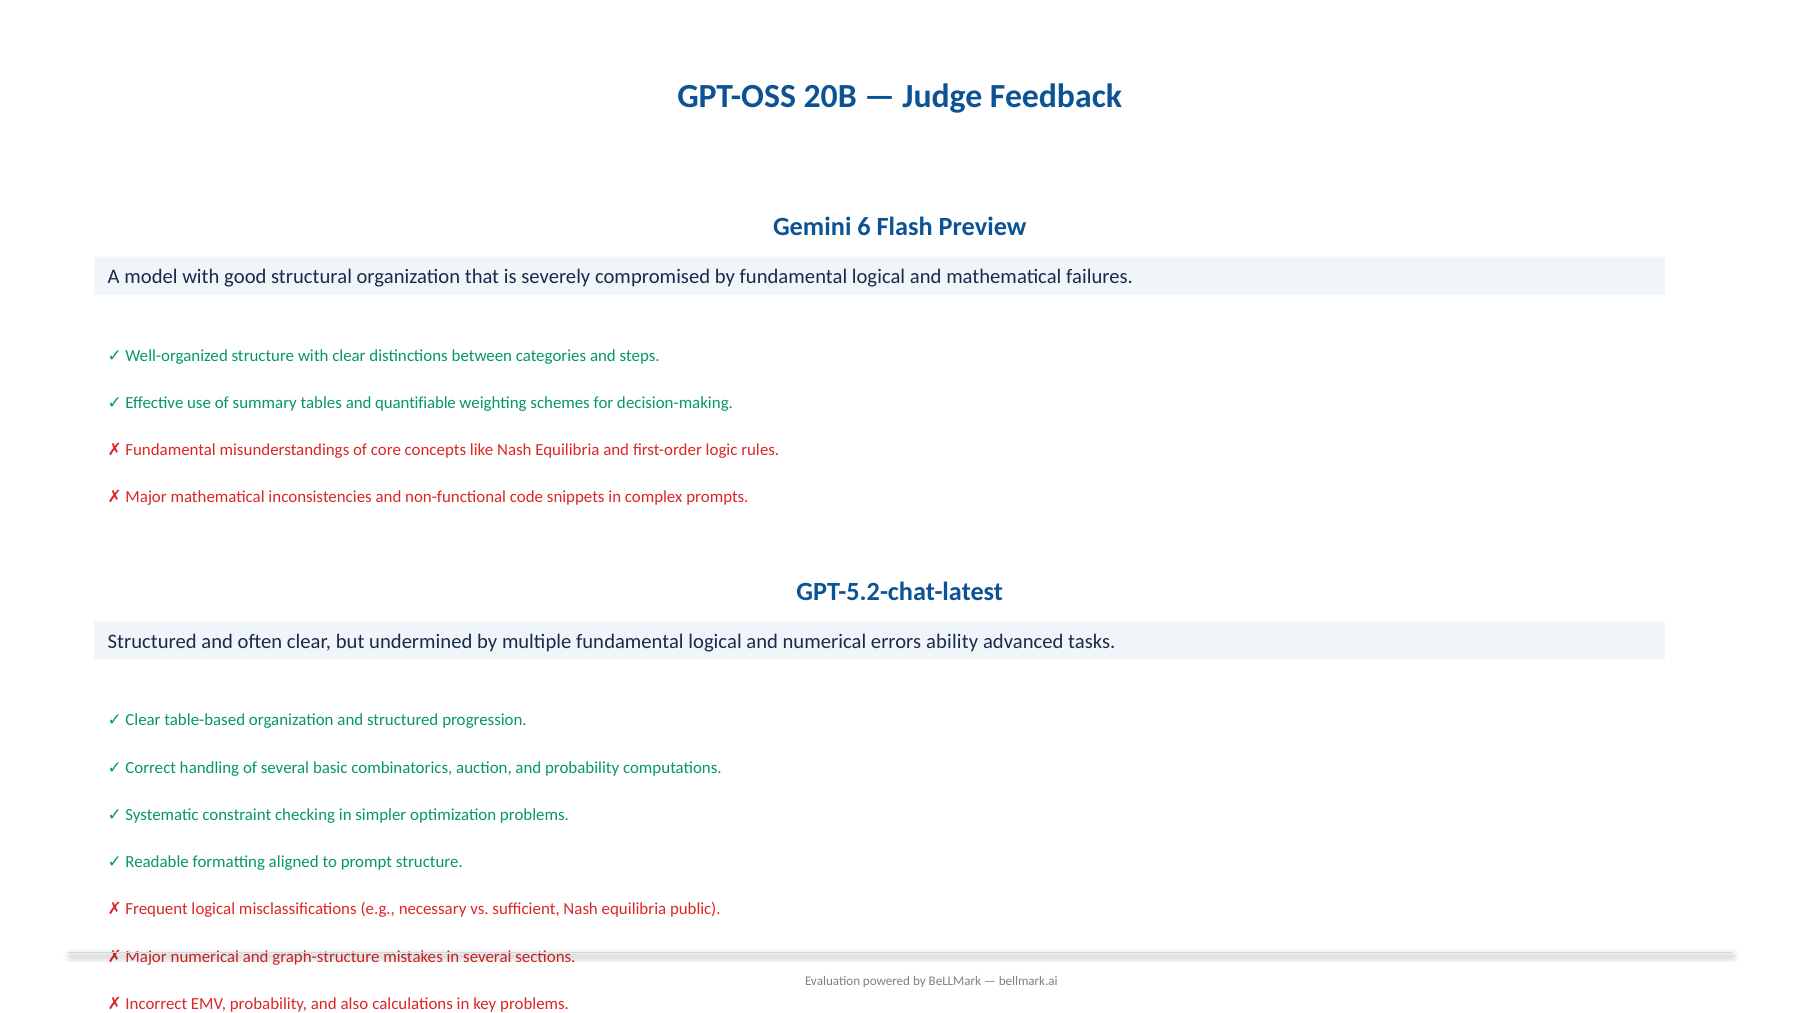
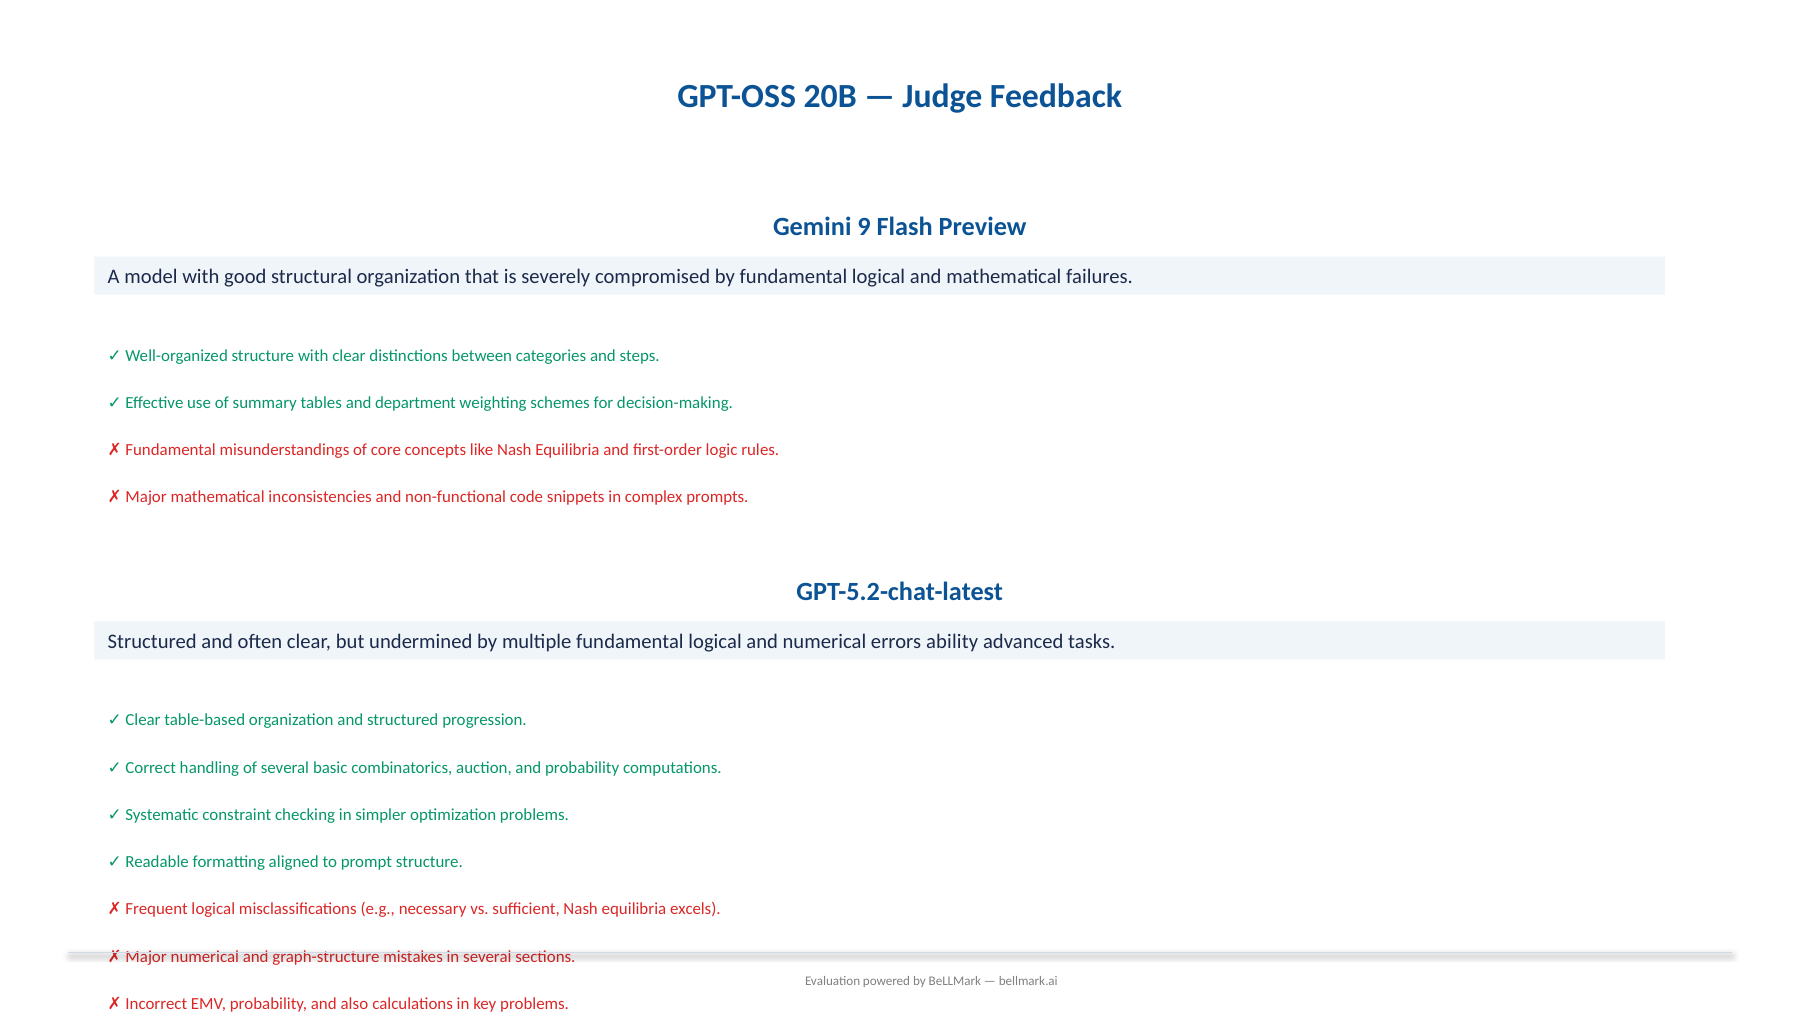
6: 6 -> 9
quantifiable: quantifiable -> department
public: public -> excels
